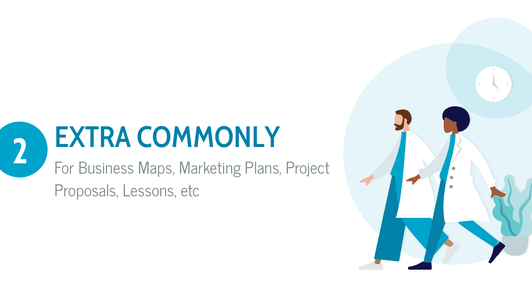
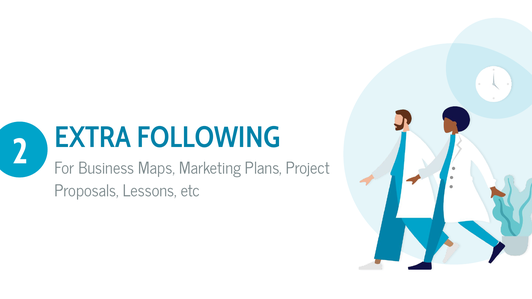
COMMONLY: COMMONLY -> FOLLOWING
